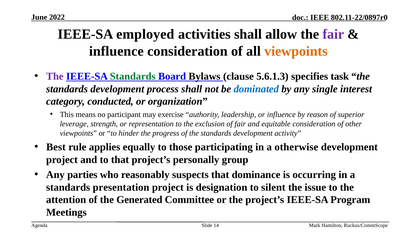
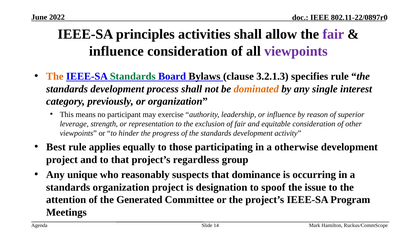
employed: employed -> principles
viewpoints at (296, 51) colour: orange -> purple
The at (55, 76) colour: purple -> orange
5.6.1.3: 5.6.1.3 -> 3.2.1.3
specifies task: task -> rule
dominated colour: blue -> orange
conducted: conducted -> previously
personally: personally -> regardless
parties: parties -> unique
standards presentation: presentation -> organization
silent: silent -> spoof
